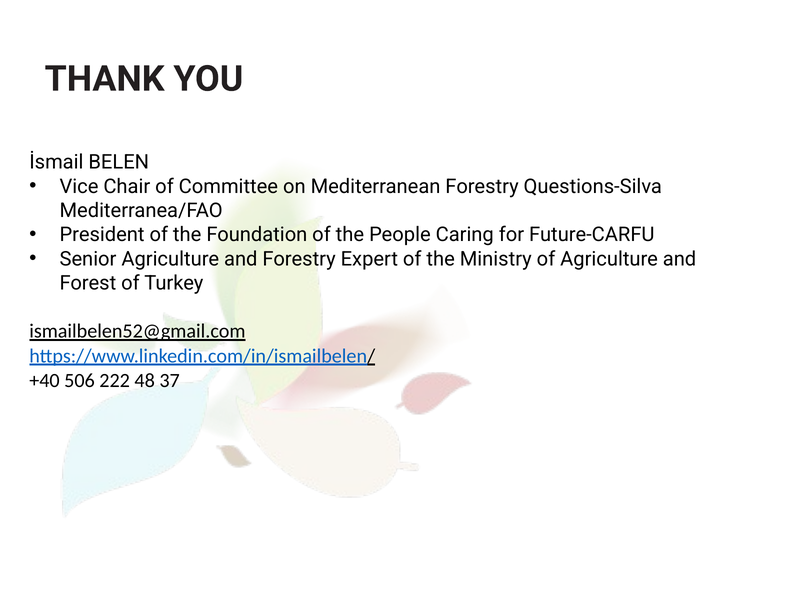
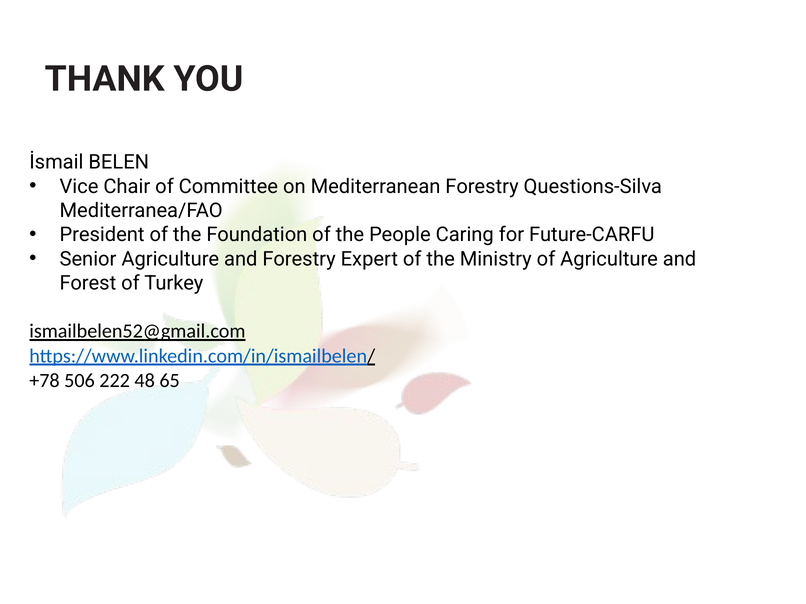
+40: +40 -> +78
37: 37 -> 65
